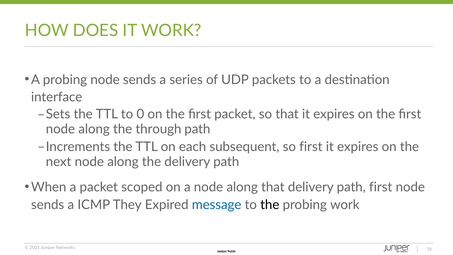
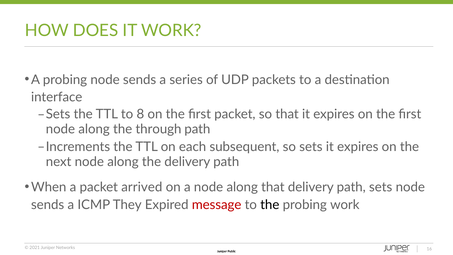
0: 0 -> 8
so first: first -> sets
scoped: scoped -> arrived
path first: first -> sets
message colour: blue -> red
